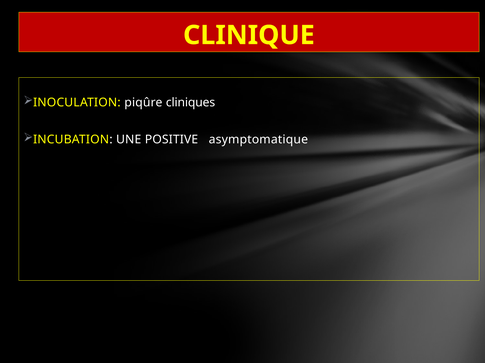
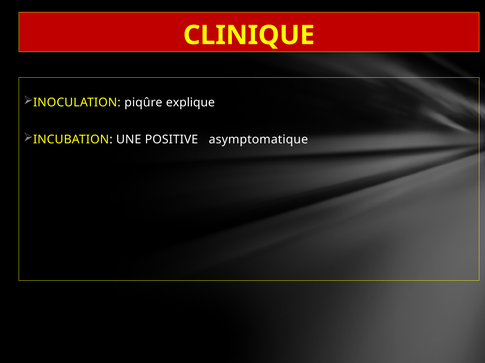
cliniques: cliniques -> explique
